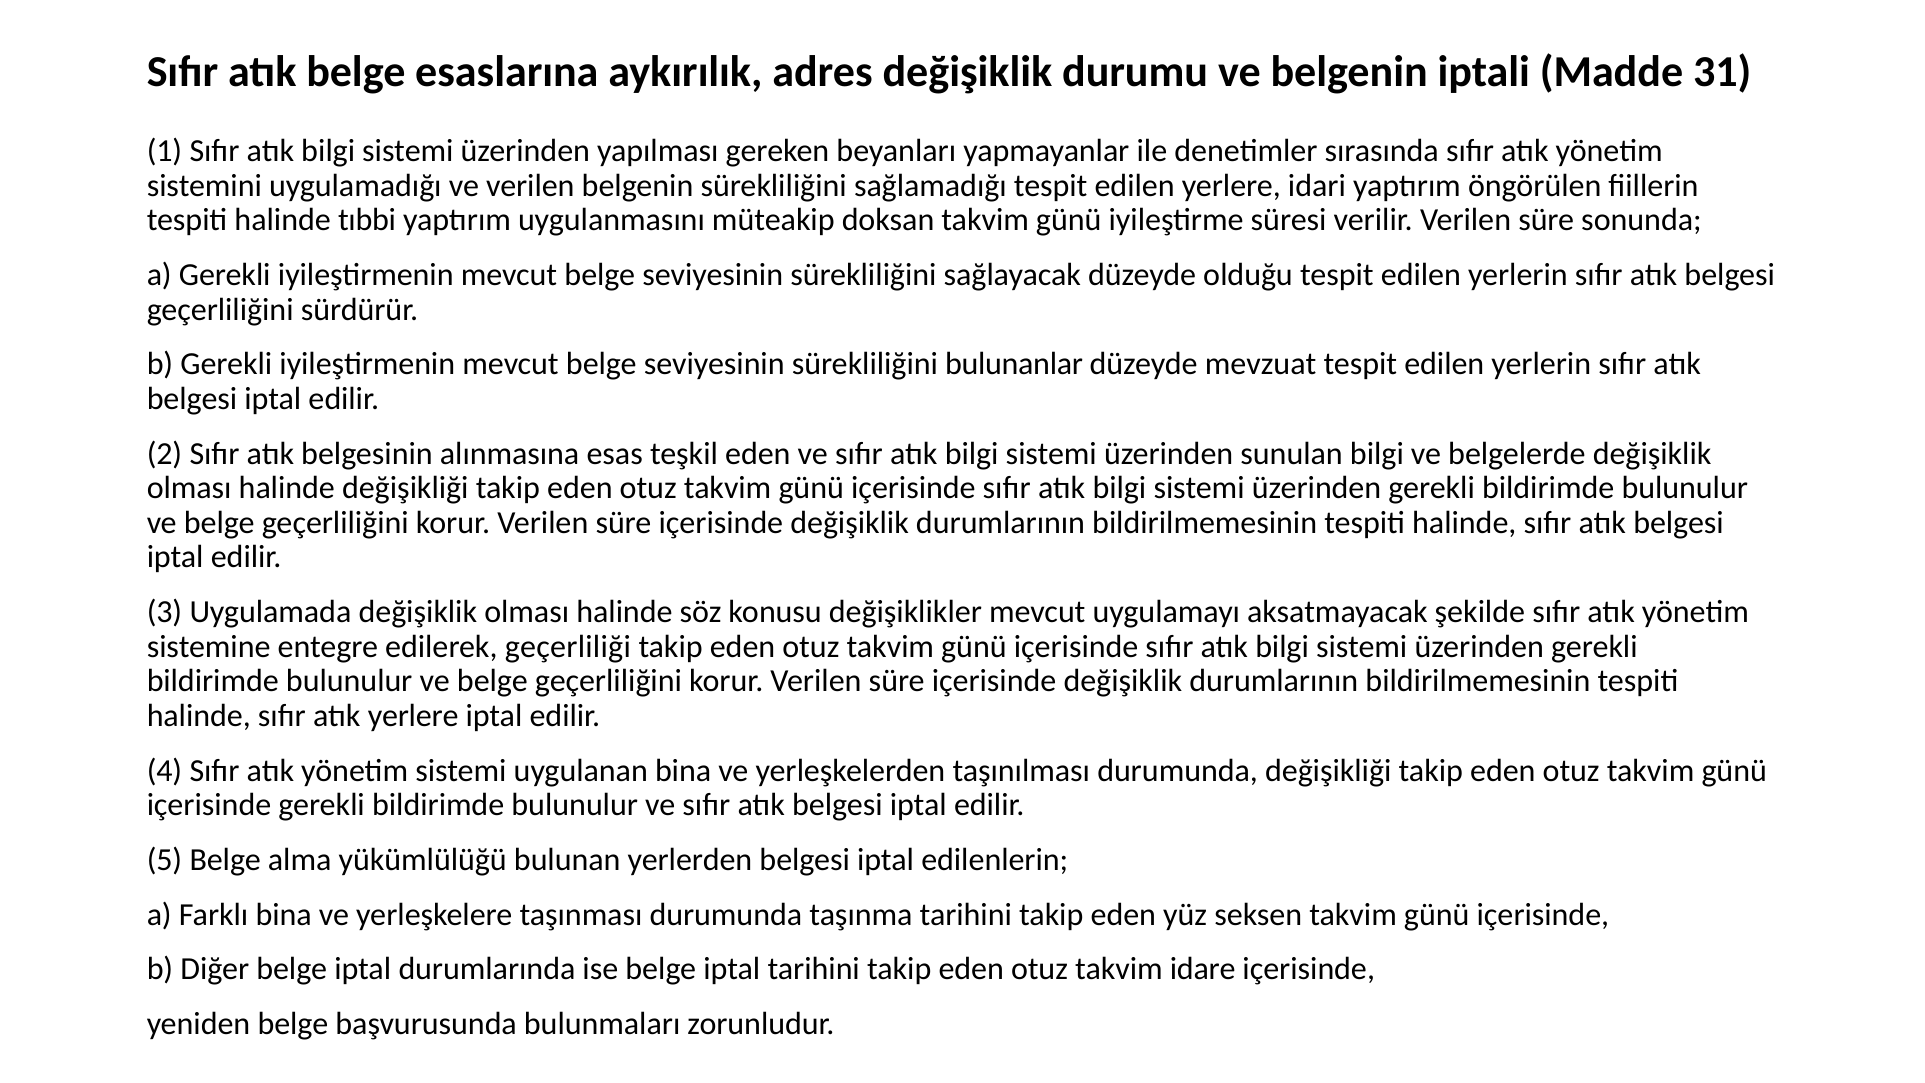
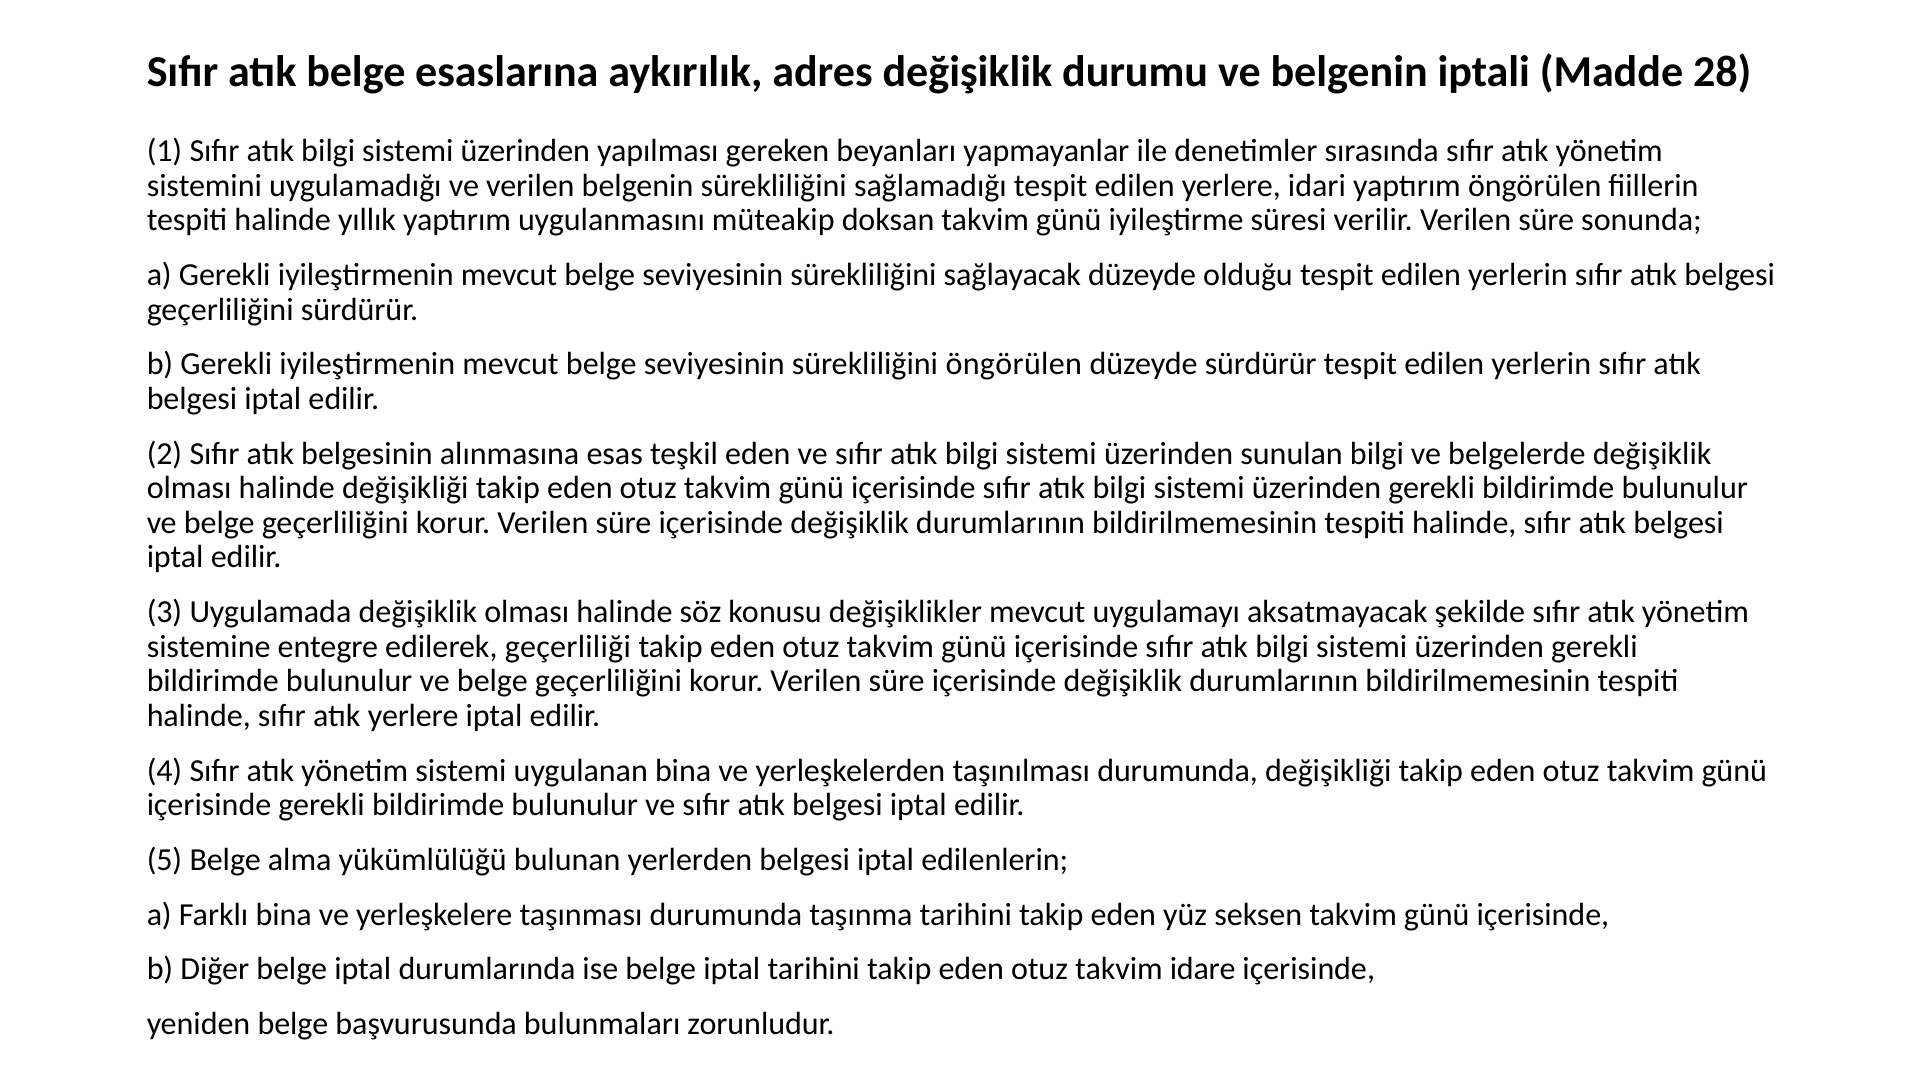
31: 31 -> 28
tıbbi: tıbbi -> yıllık
sürekliliğini bulunanlar: bulunanlar -> öngörülen
düzeyde mevzuat: mevzuat -> sürdürür
